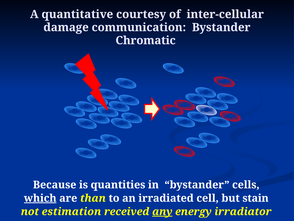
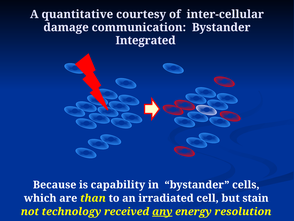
Chromatic: Chromatic -> Integrated
quantities: quantities -> capability
which underline: present -> none
estimation: estimation -> technology
irradiator: irradiator -> resolution
